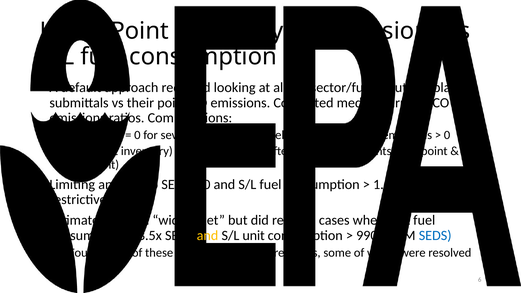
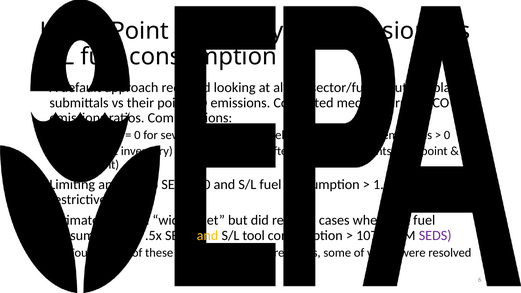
3.5x: 3.5x -> 7.5x
S/L unit: unit -> tool
990: 990 -> 107
SEDS at (435, 236) colour: blue -> purple
